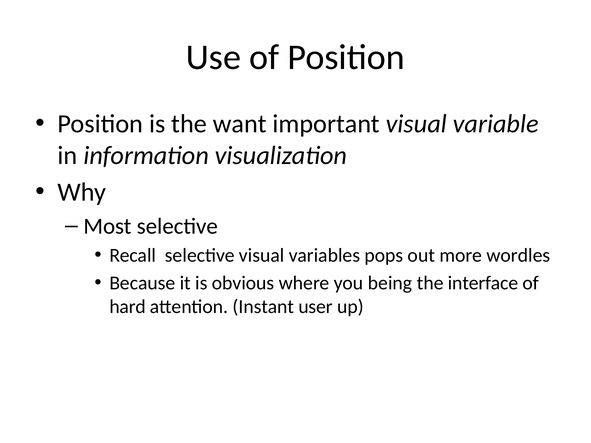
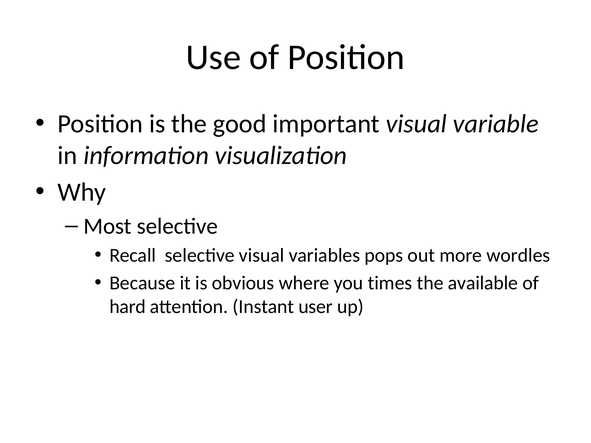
want: want -> good
being: being -> times
interface: interface -> available
